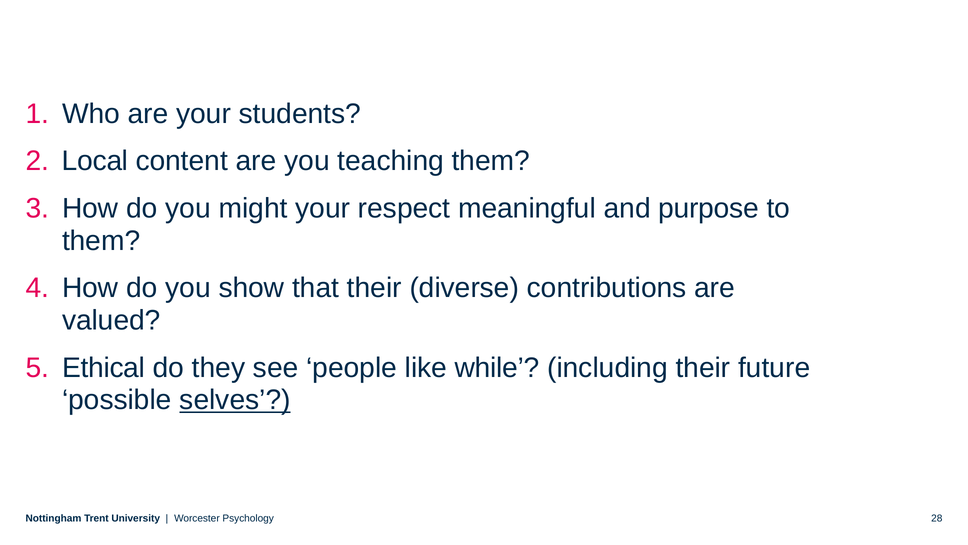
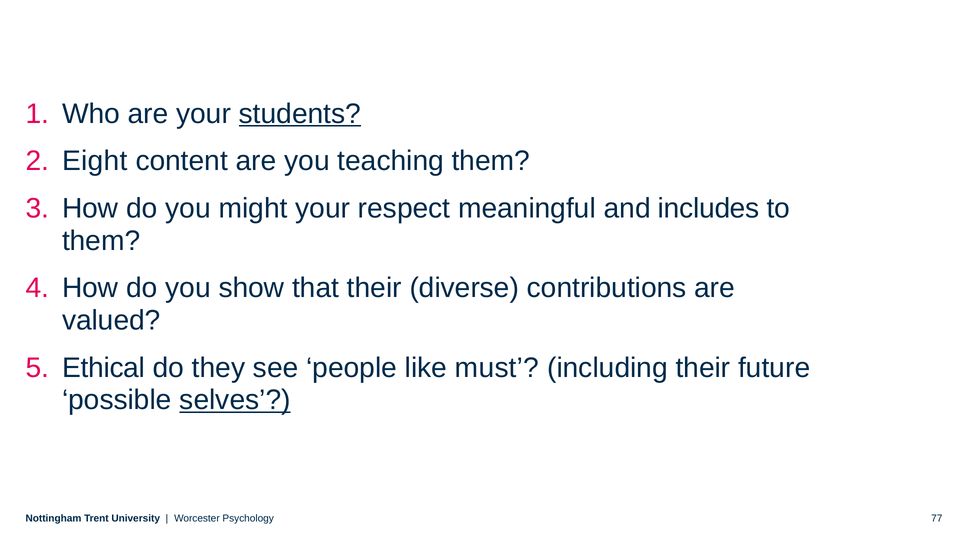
students underline: none -> present
Local: Local -> Eight
purpose: purpose -> includes
while: while -> must
28: 28 -> 77
